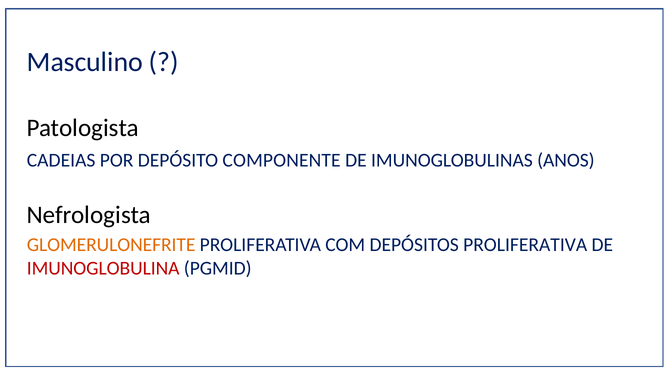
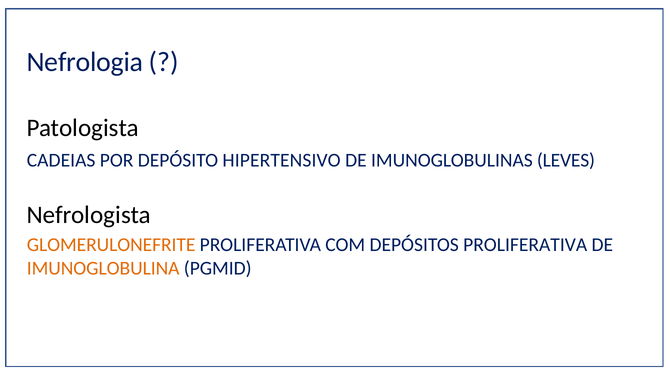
Masculino: Masculino -> Nefrologia
COMPONENTE: COMPONENTE -> HIPERTENSIVO
ANOS: ANOS -> LEVES
IMUNOGLOBULINA colour: red -> orange
